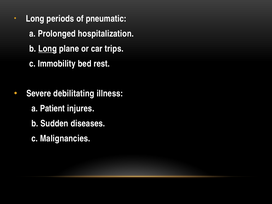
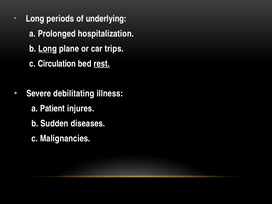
pneumatic: pneumatic -> underlying
Immobility: Immobility -> Circulation
rest underline: none -> present
